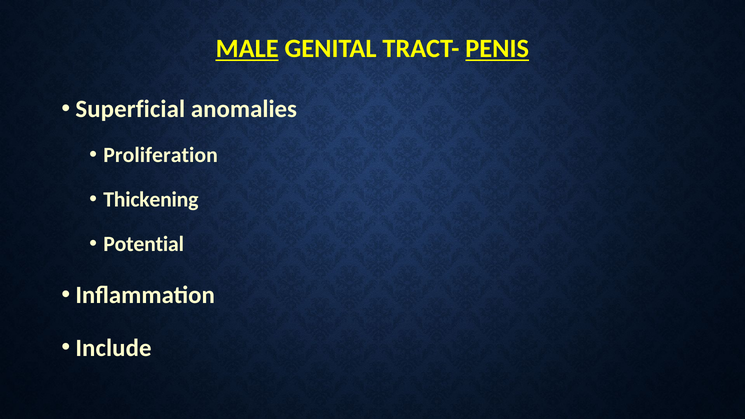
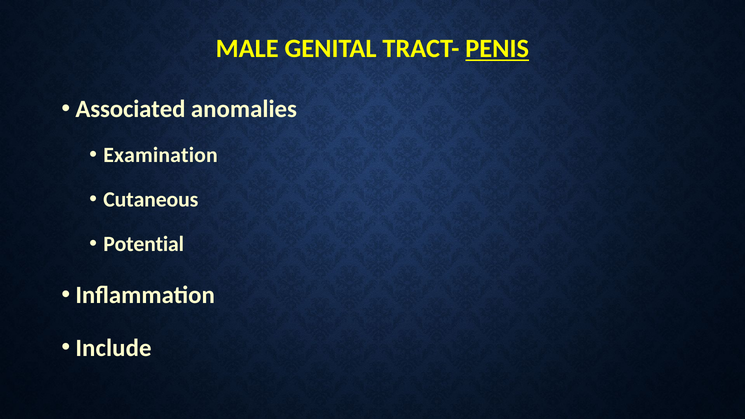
MALE underline: present -> none
Superficial: Superficial -> Associated
Proliferation: Proliferation -> Examination
Thickening: Thickening -> Cutaneous
